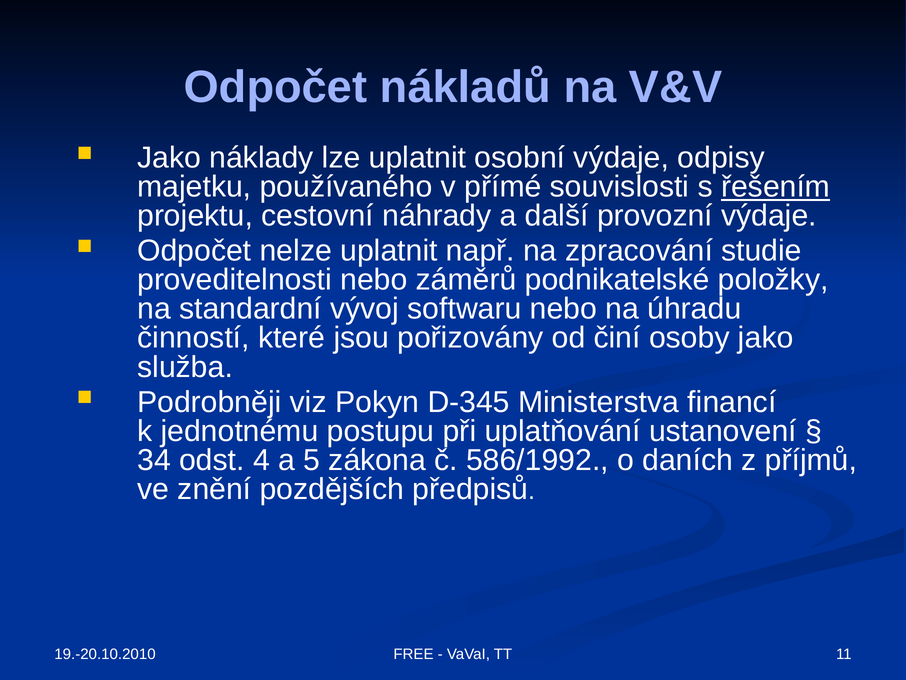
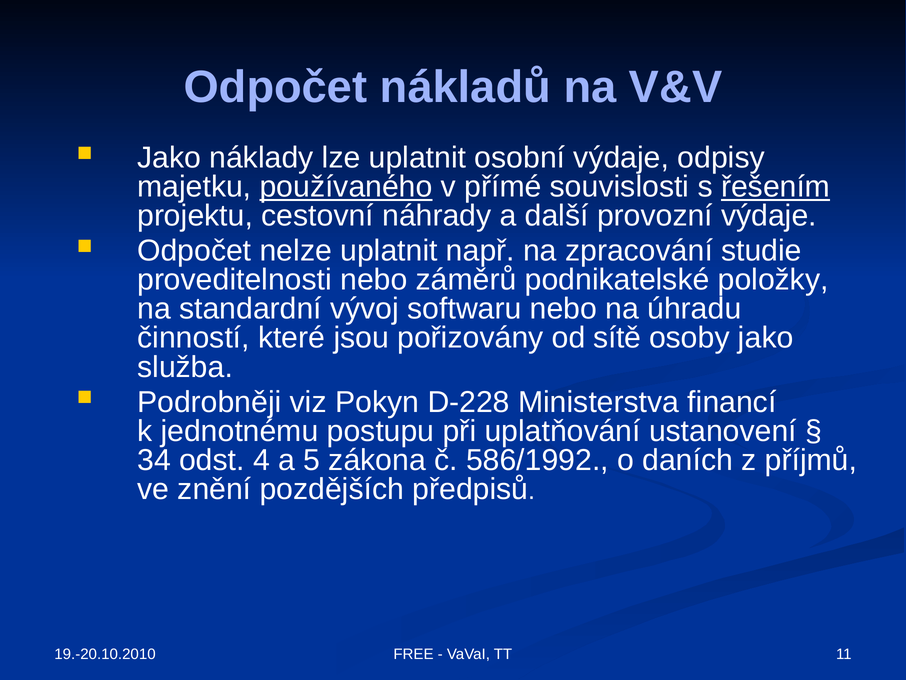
používaného underline: none -> present
činí: činí -> sítě
D-345: D-345 -> D-228
